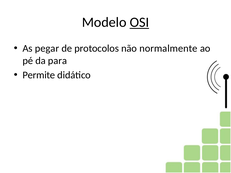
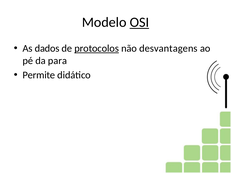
pegar: pegar -> dados
protocolos underline: none -> present
normalmente: normalmente -> desvantagens
